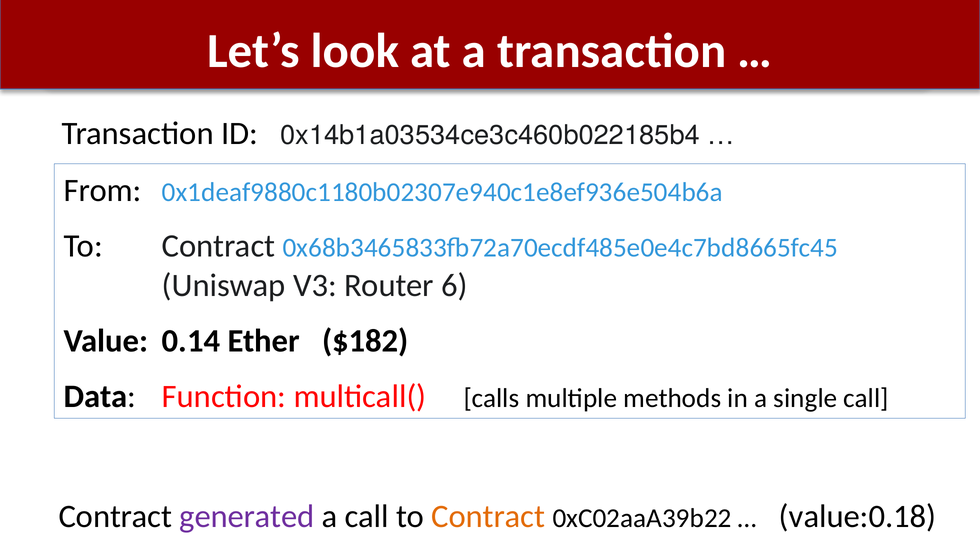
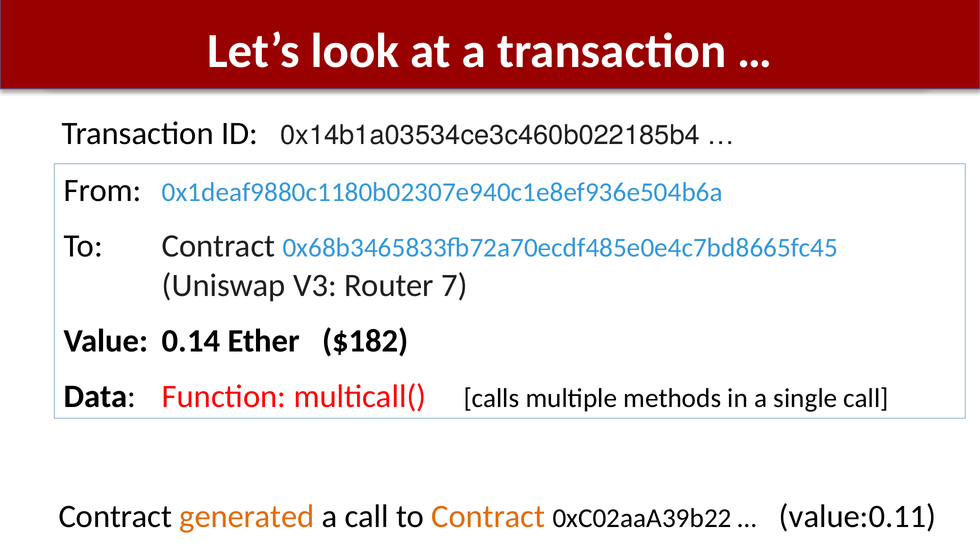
6: 6 -> 7
generated colour: purple -> orange
value:0.18: value:0.18 -> value:0.11
